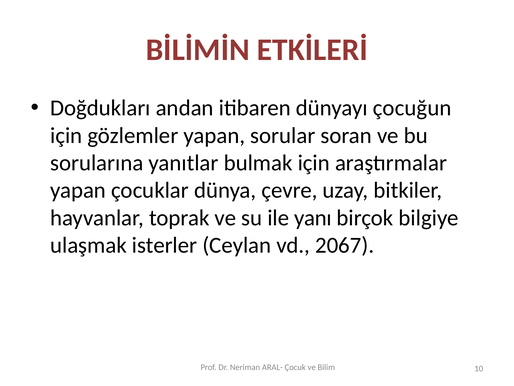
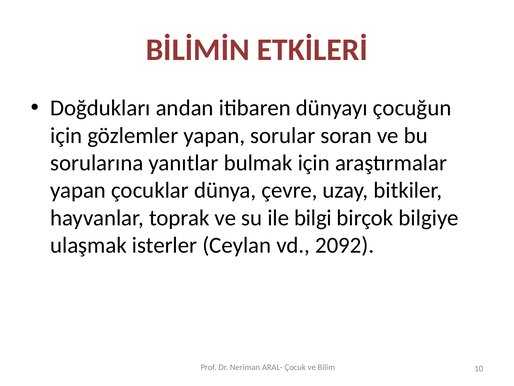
yanı: yanı -> bilgi
2067: 2067 -> 2092
